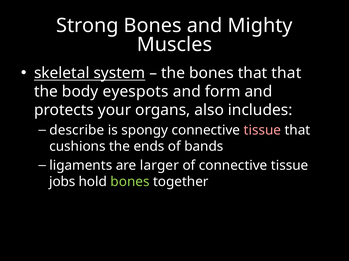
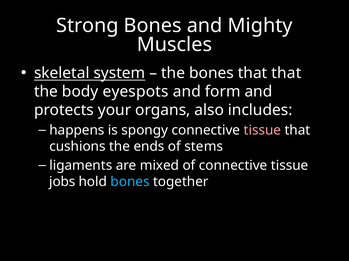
describe: describe -> happens
bands: bands -> stems
larger: larger -> mixed
bones at (130, 182) colour: light green -> light blue
